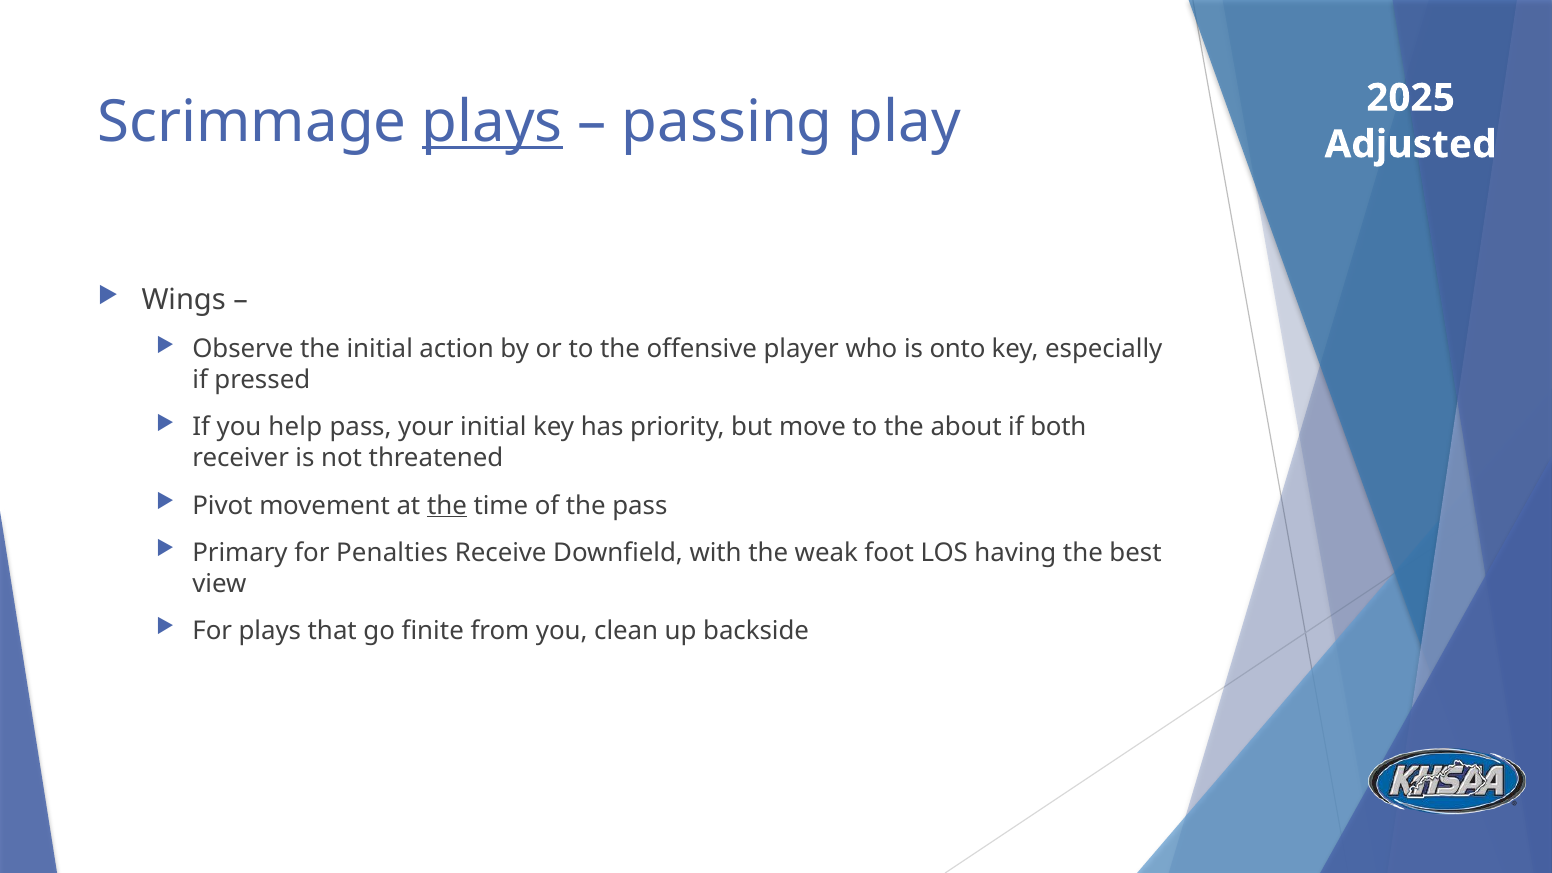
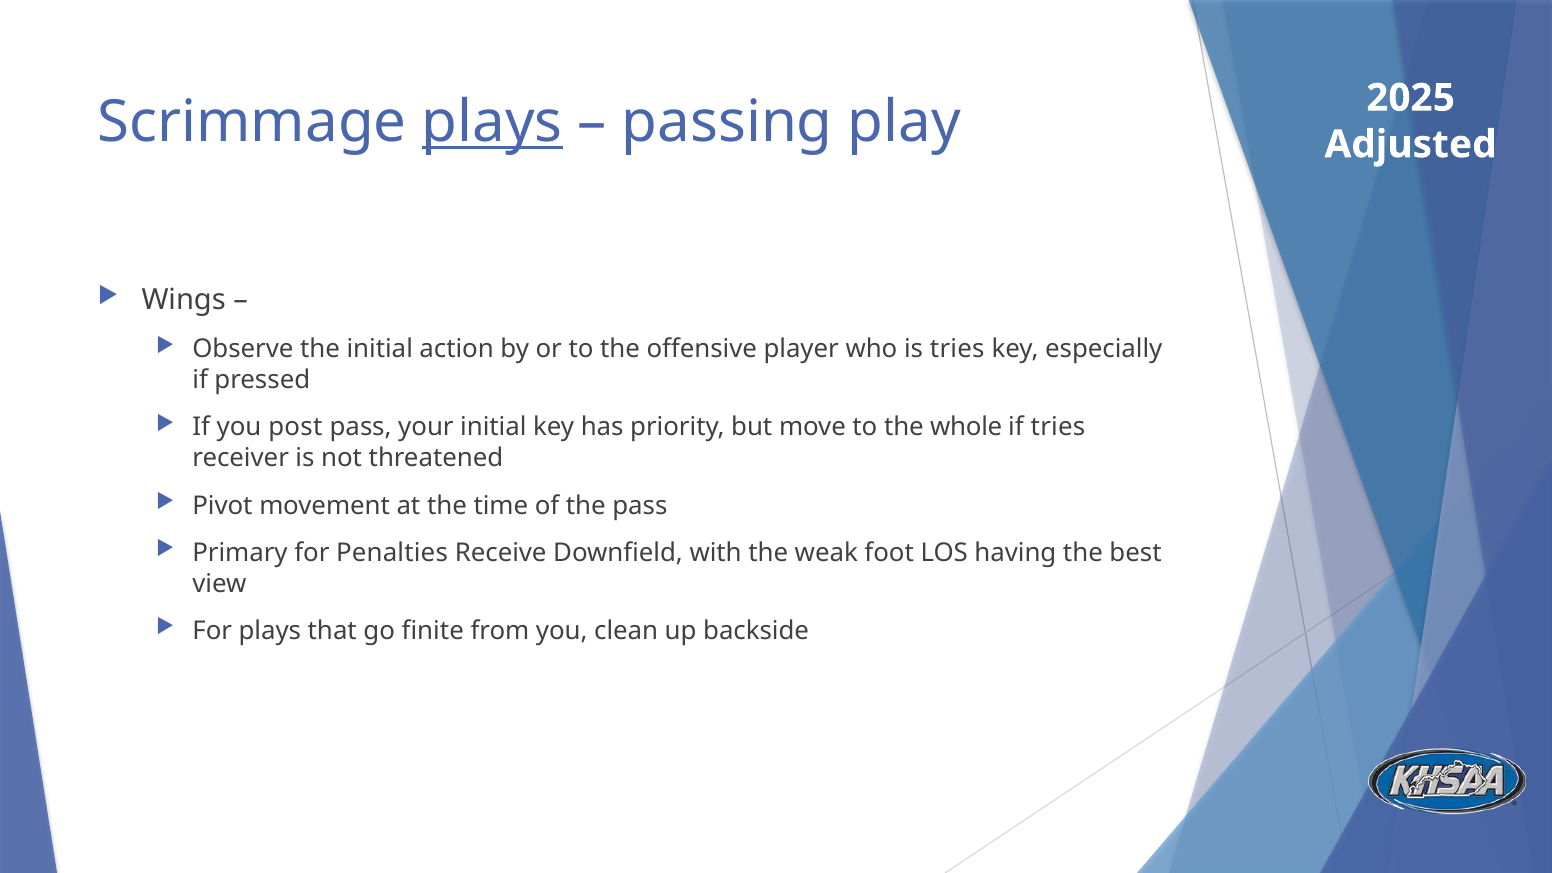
is onto: onto -> tries
help: help -> post
about: about -> whole
if both: both -> tries
the at (447, 506) underline: present -> none
